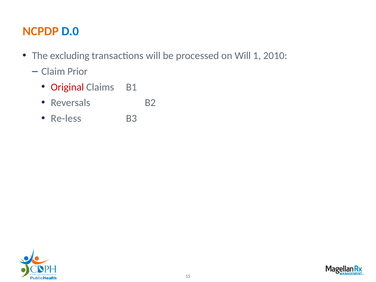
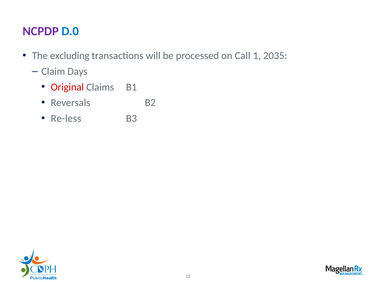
NCPDP colour: orange -> purple
on Will: Will -> Call
2010: 2010 -> 2035
Prior: Prior -> Days
